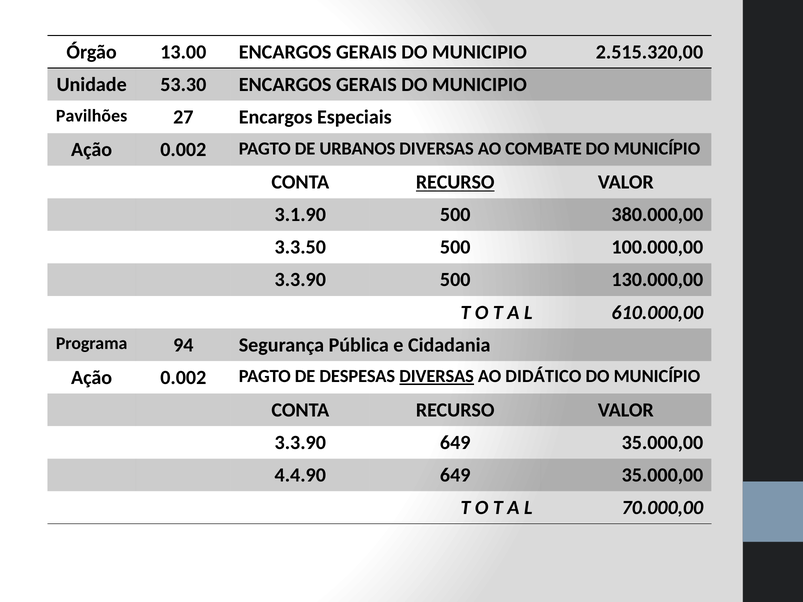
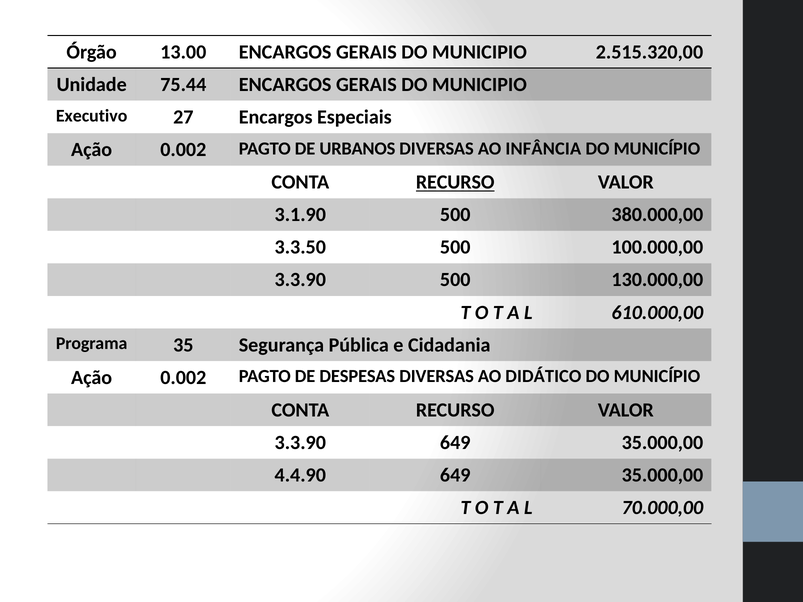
53.30: 53.30 -> 75.44
Pavilhões: Pavilhões -> Executivo
COMBATE: COMBATE -> INFÂNCIA
94: 94 -> 35
DIVERSAS at (437, 376) underline: present -> none
